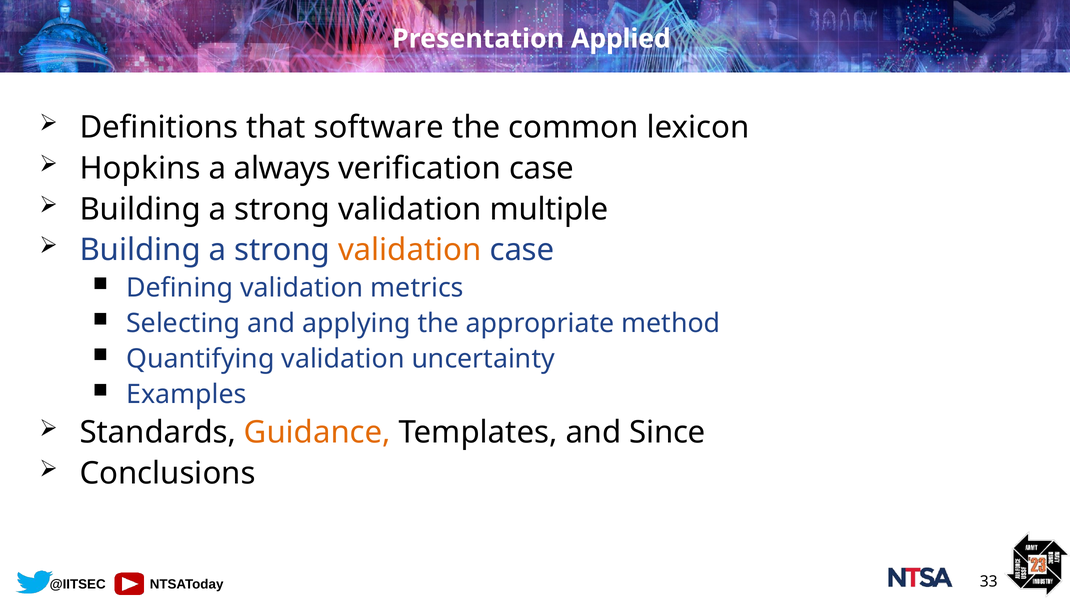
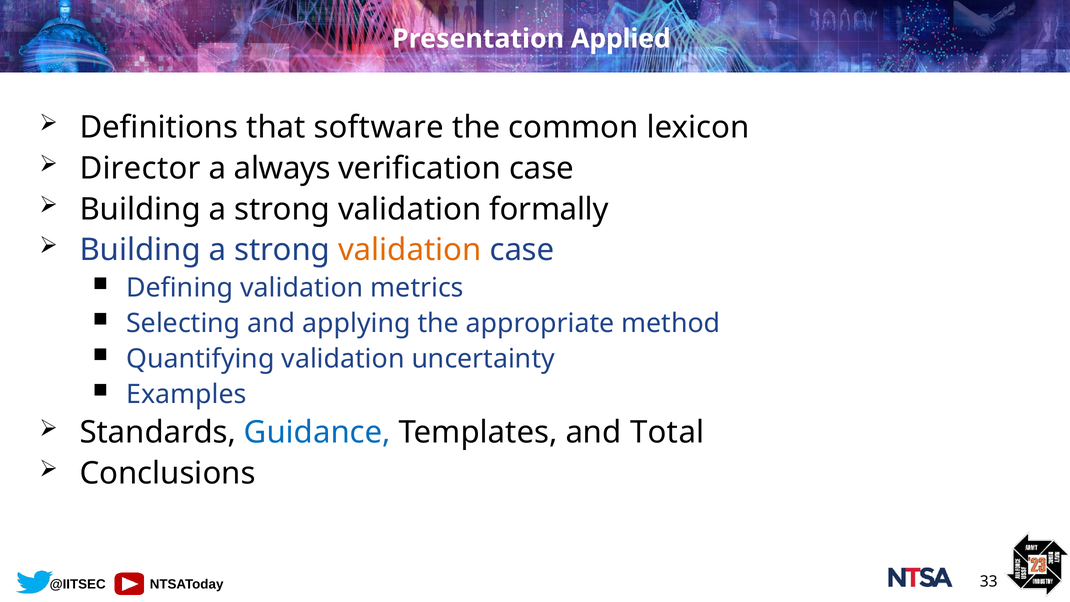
Hopkins: Hopkins -> Director
multiple: multiple -> formally
Guidance colour: orange -> blue
Since: Since -> Total
